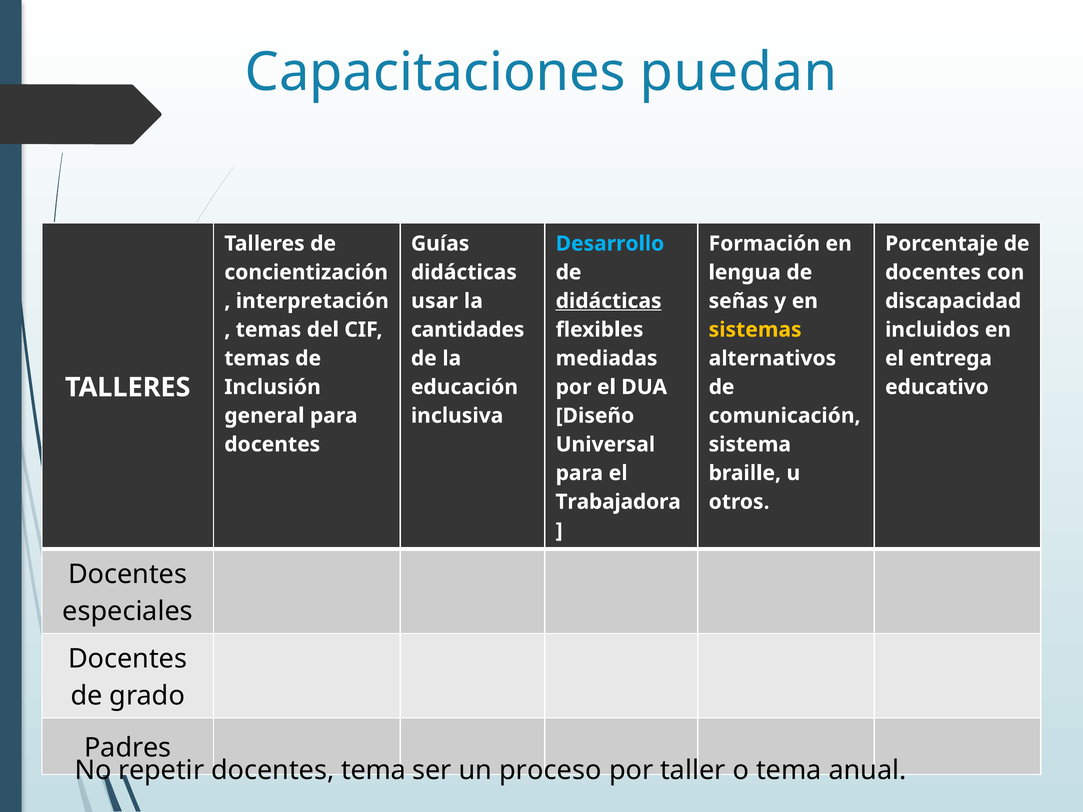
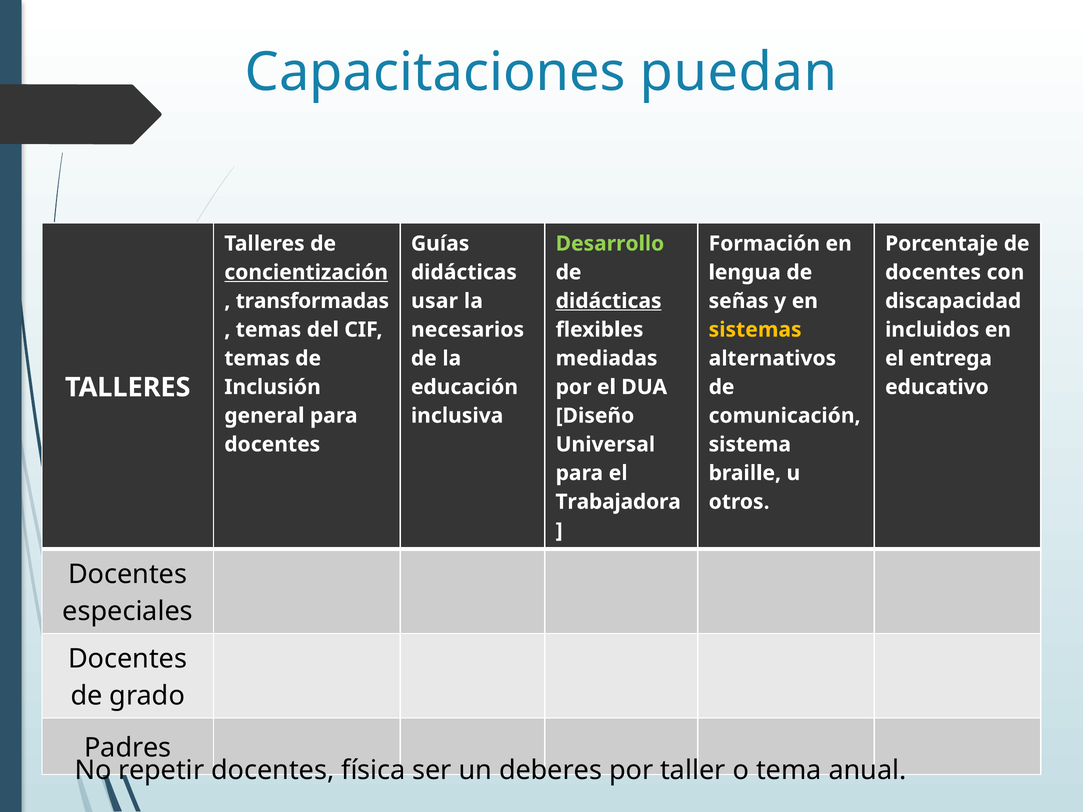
Desarrollo colour: light blue -> light green
concientización underline: none -> present
interpretación: interpretación -> transformadas
cantidades: cantidades -> necesarios
docentes tema: tema -> física
proceso: proceso -> deberes
